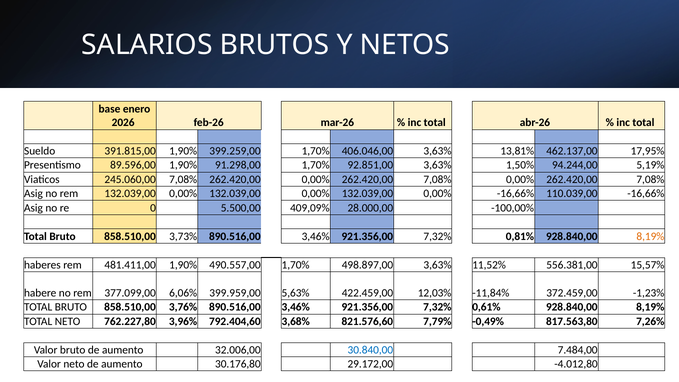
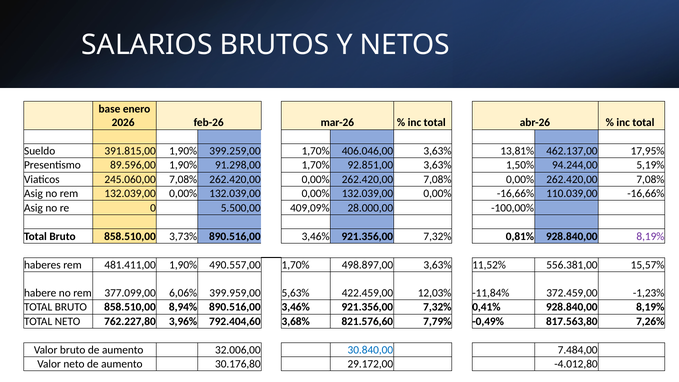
8,19% at (650, 237) colour: orange -> purple
3,76%: 3,76% -> 8,94%
0,61%: 0,61% -> 0,41%
